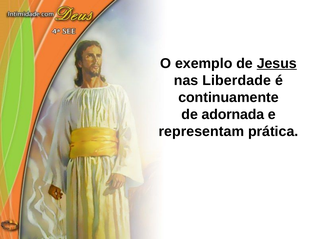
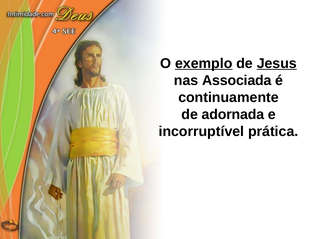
exemplo underline: none -> present
Liberdade: Liberdade -> Associada
representam: representam -> incorruptível
